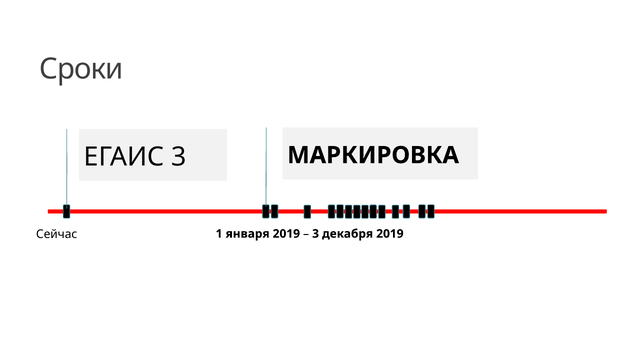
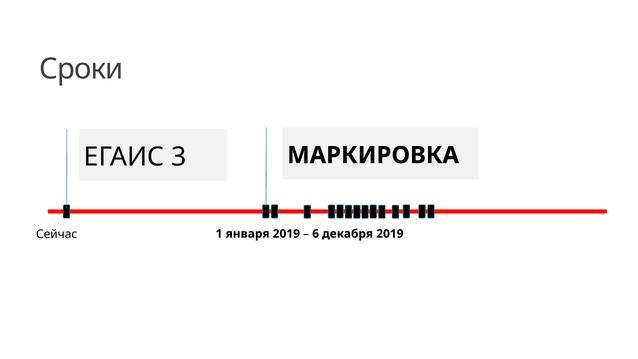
3 at (316, 234): 3 -> 6
